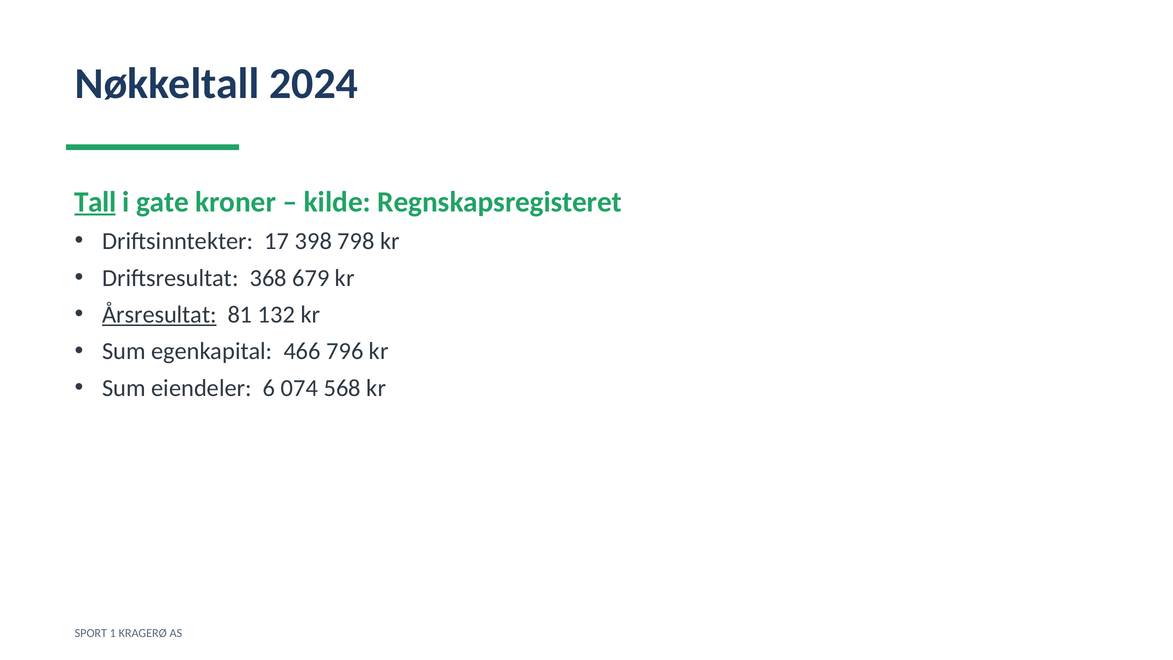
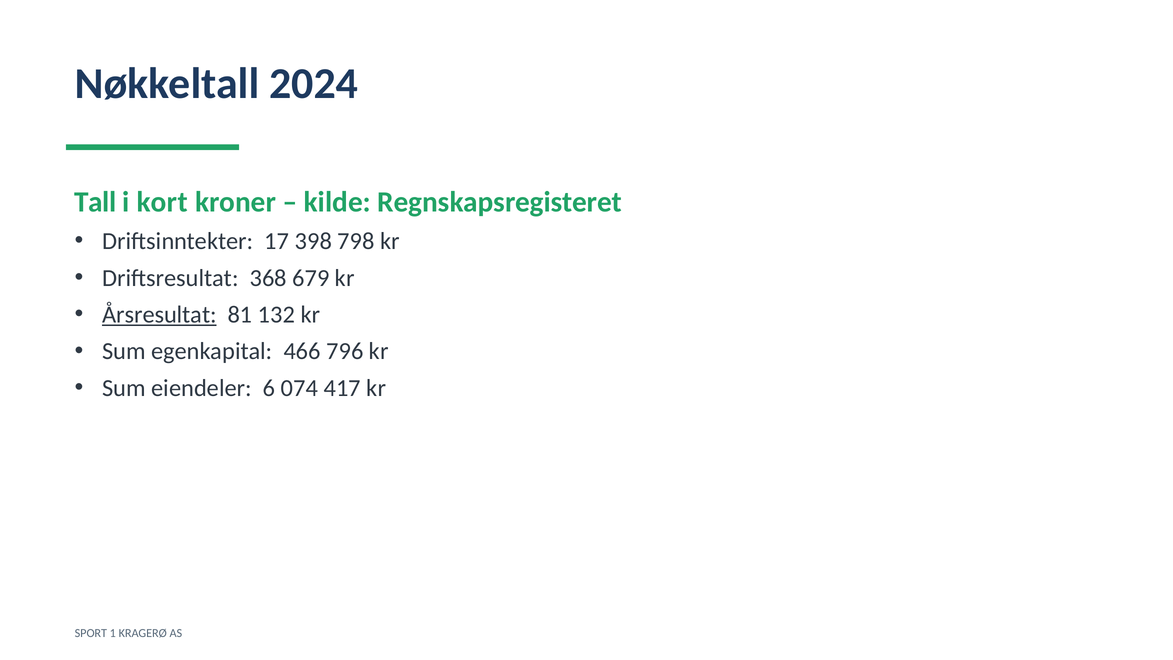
Tall underline: present -> none
gate: gate -> kort
568: 568 -> 417
